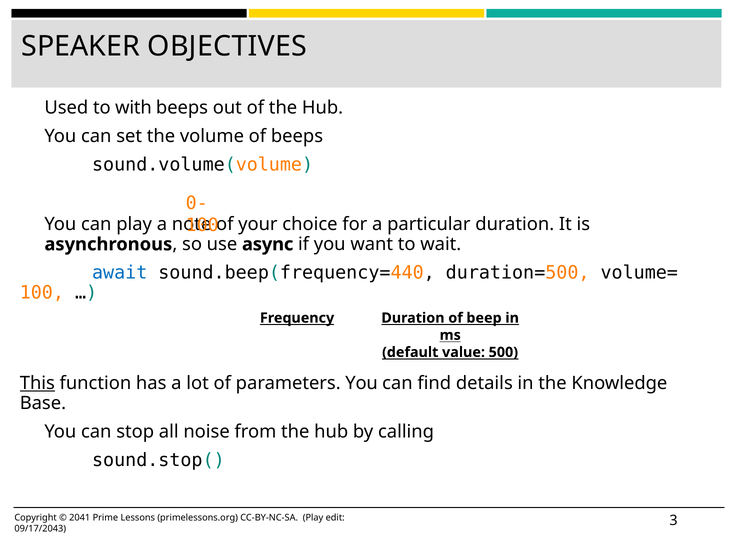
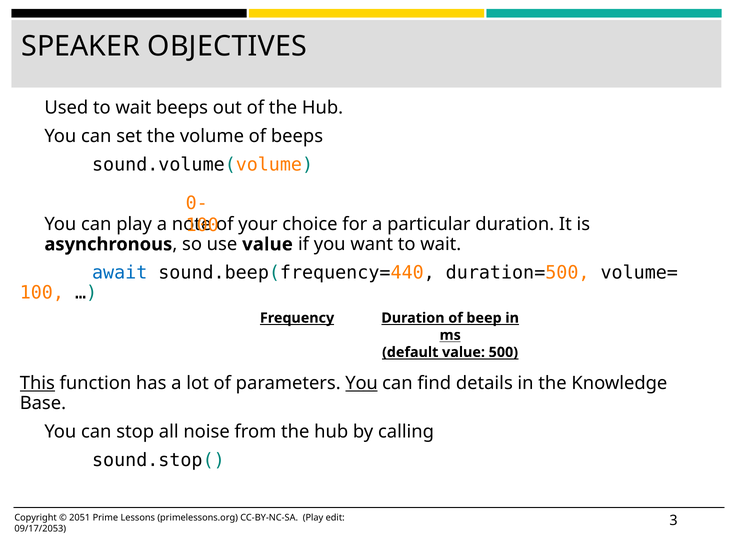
Used to with: with -> wait
use async: async -> value
You at (362, 383) underline: none -> present
2041: 2041 -> 2051
09/17/2043: 09/17/2043 -> 09/17/2053
